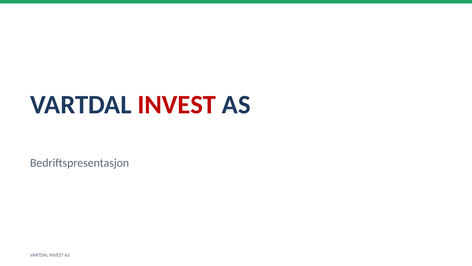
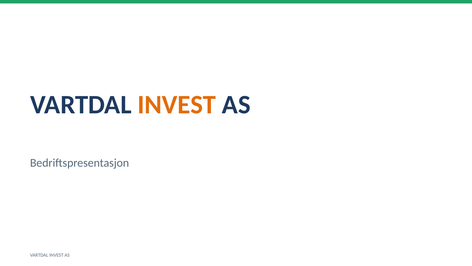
INVEST at (177, 105) colour: red -> orange
